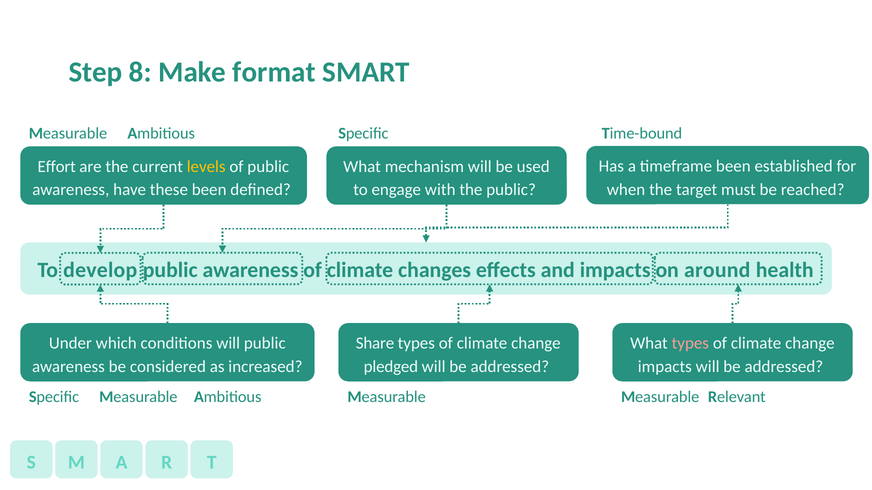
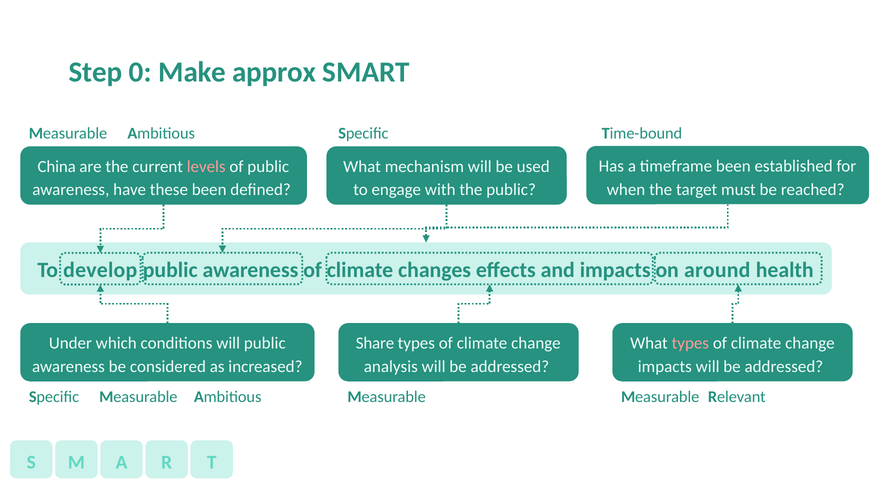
8: 8 -> 0
format: format -> approx
Effort: Effort -> China
levels colour: yellow -> pink
pledged: pledged -> analysis
